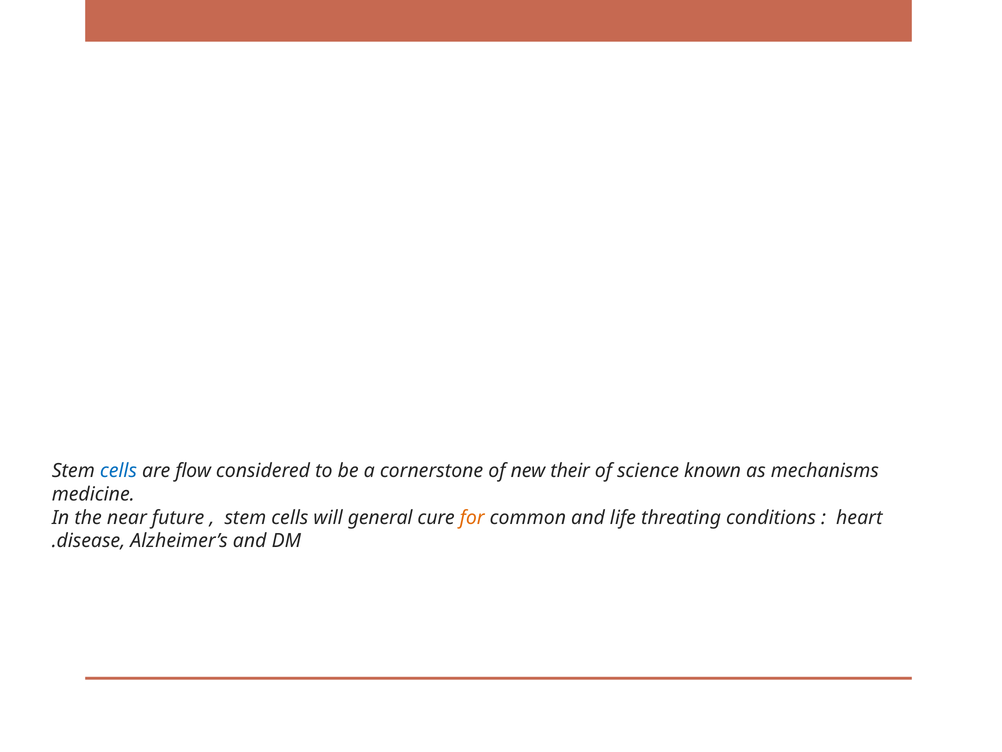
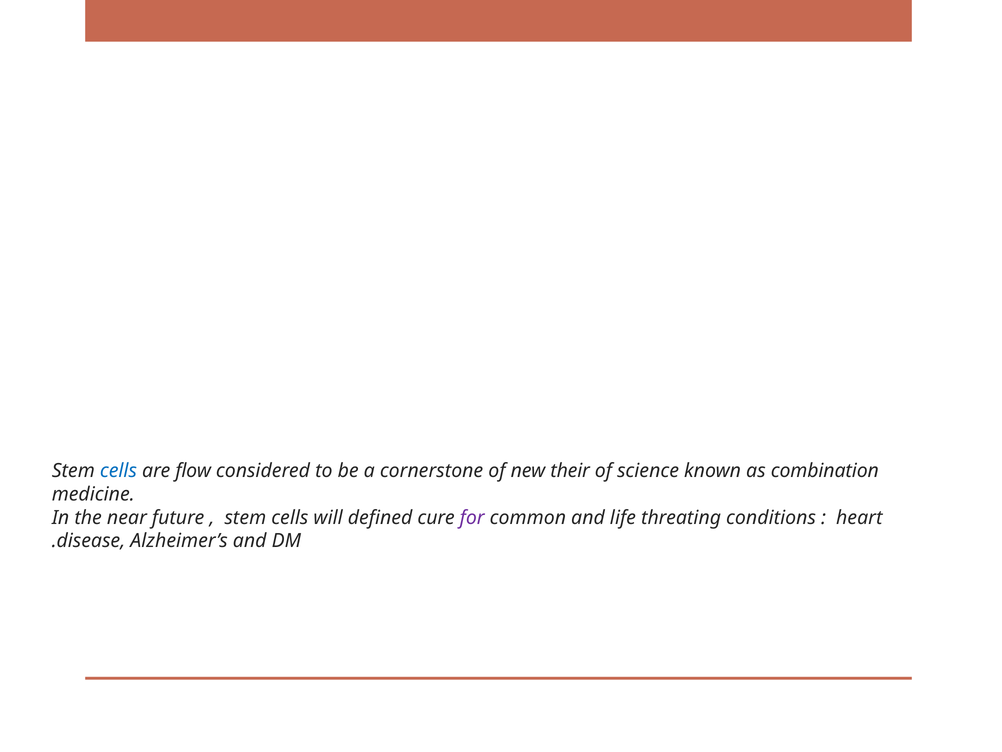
mechanisms: mechanisms -> combination
general: general -> defined
for colour: orange -> purple
